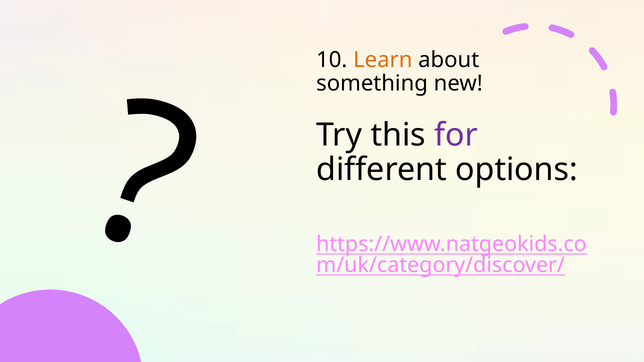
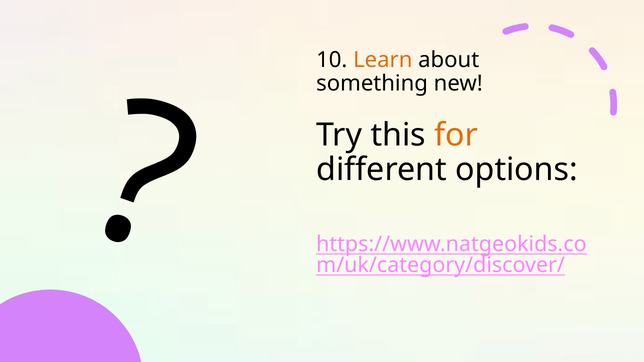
for colour: purple -> orange
